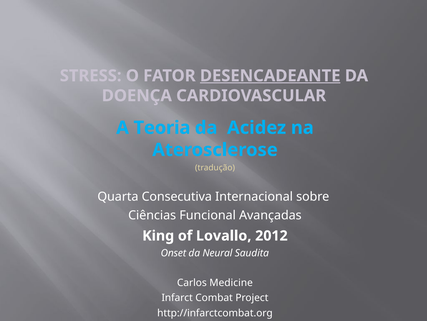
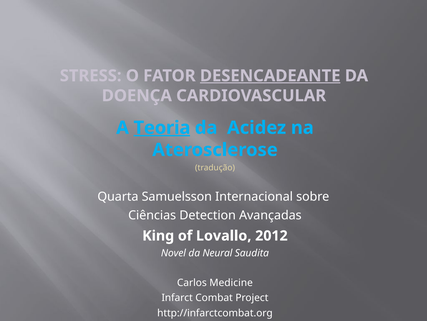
Teoria underline: none -> present
Consecutiva: Consecutiva -> Samuelsson
Funcional: Funcional -> Detection
Onset: Onset -> Novel
